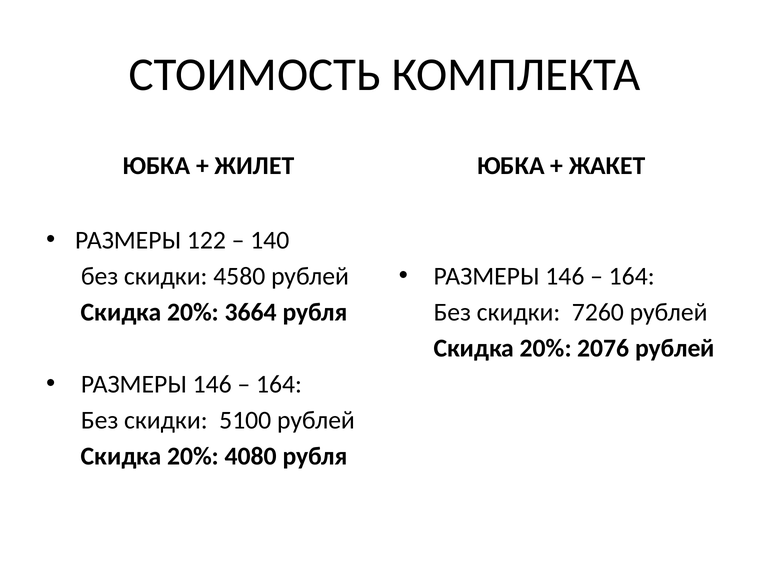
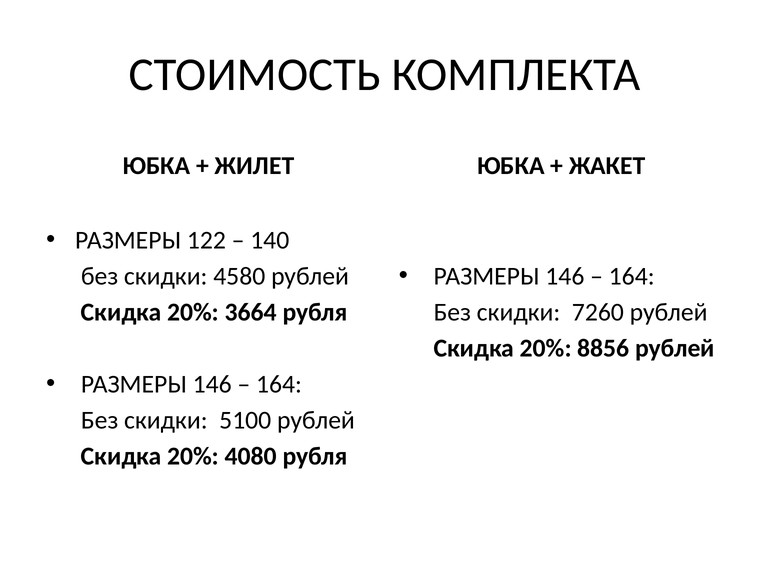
2076: 2076 -> 8856
